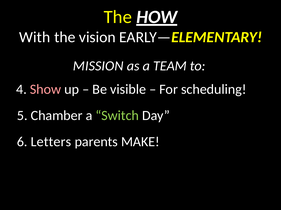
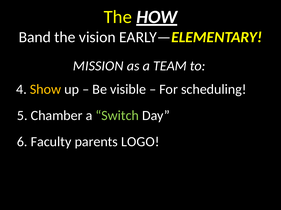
With: With -> Band
Show colour: pink -> yellow
Letters: Letters -> Faculty
MAKE: MAKE -> LOGO
